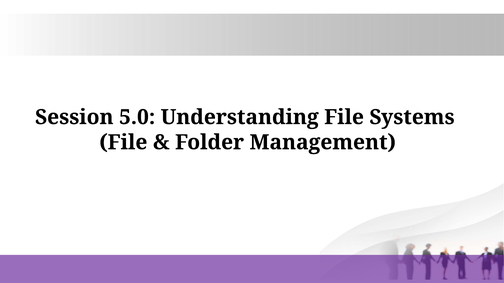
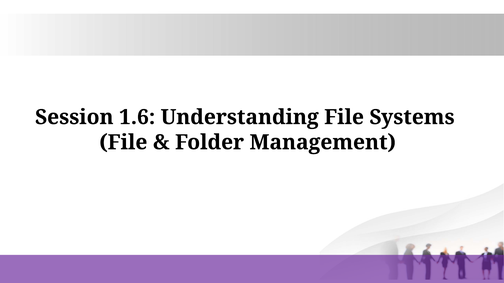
5.0: 5.0 -> 1.6
